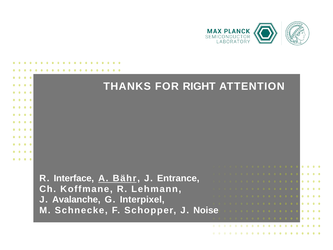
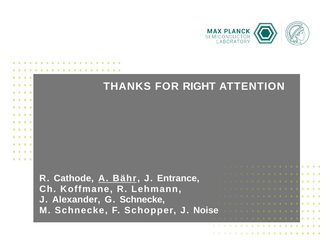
Interface: Interface -> Cathode
Avalanche: Avalanche -> Alexander
G Interpixel: Interpixel -> Schnecke
